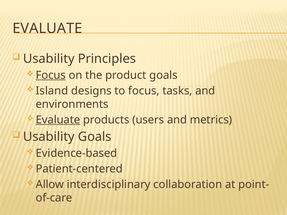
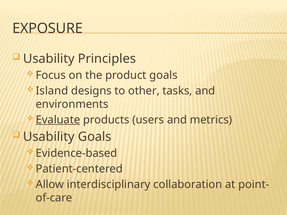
EVALUATE at (47, 28): EVALUATE -> EXPOSURE
Focus at (51, 75) underline: present -> none
to focus: focus -> other
